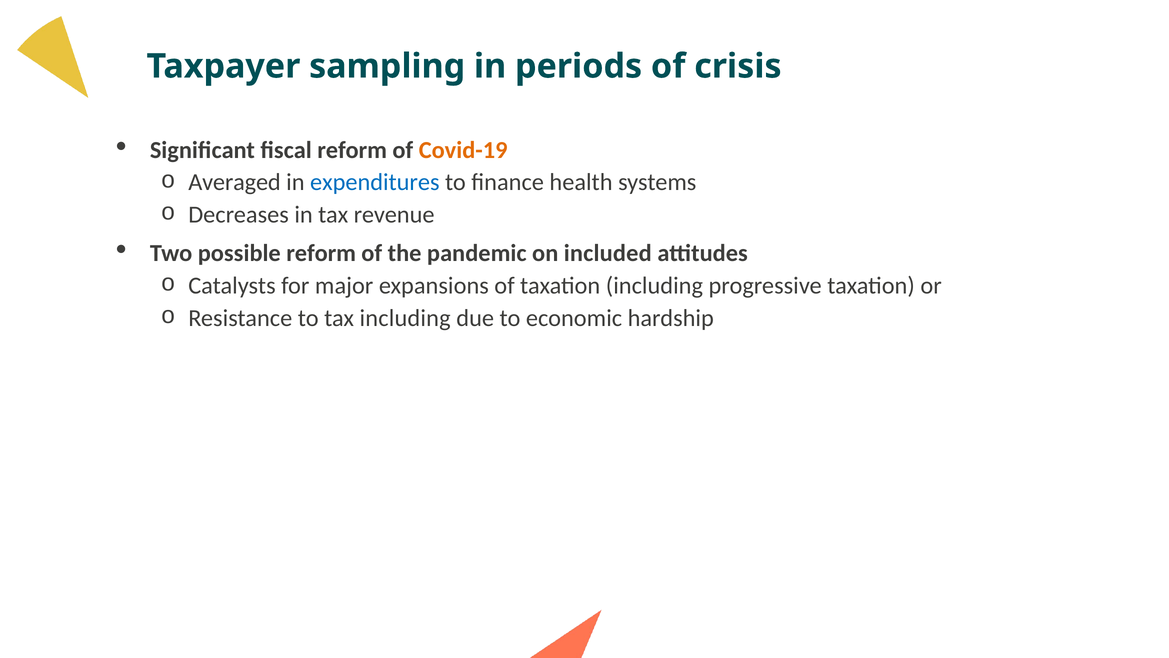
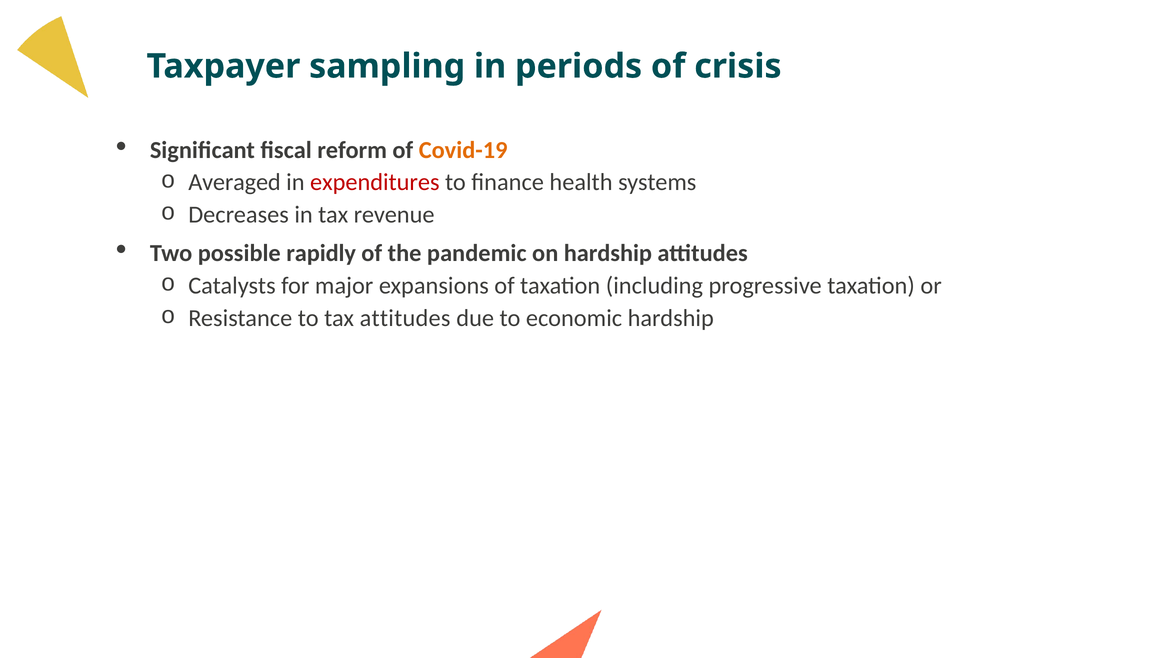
expenditures colour: blue -> red
possible reform: reform -> rapidly
on included: included -> hardship
tax including: including -> attitudes
